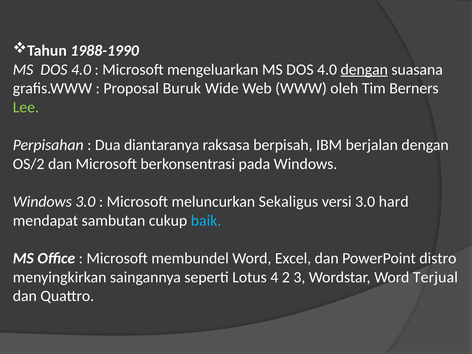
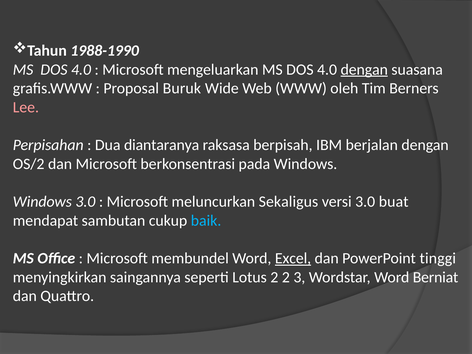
Lee colour: light green -> pink
hard: hard -> buat
Excel underline: none -> present
distro: distro -> tinggi
Lotus 4: 4 -> 2
Terjual: Terjual -> Berniat
